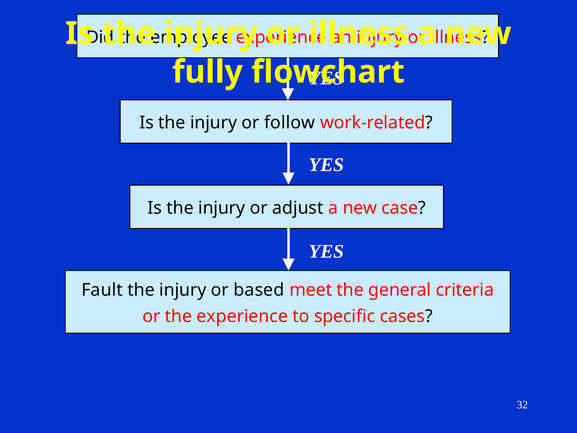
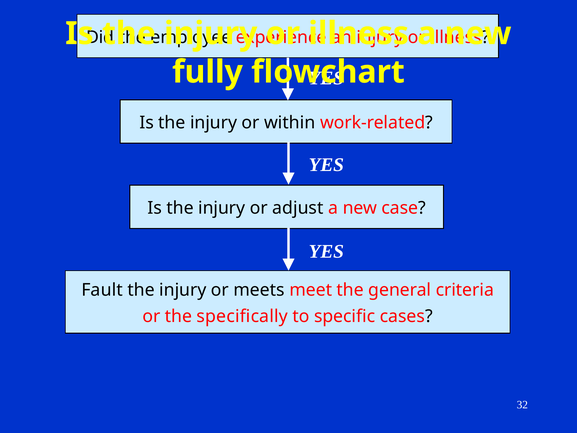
follow: follow -> within
based: based -> meets
the experience: experience -> specifically
